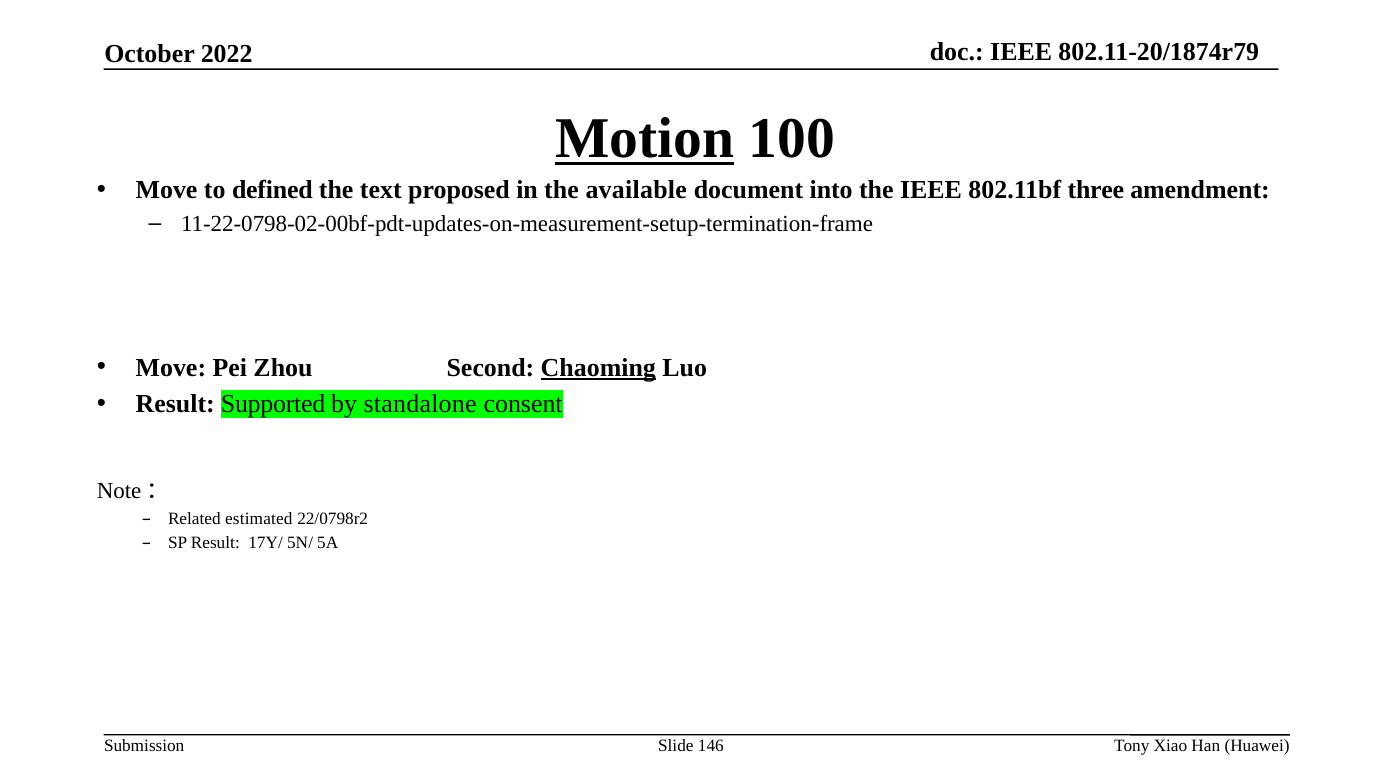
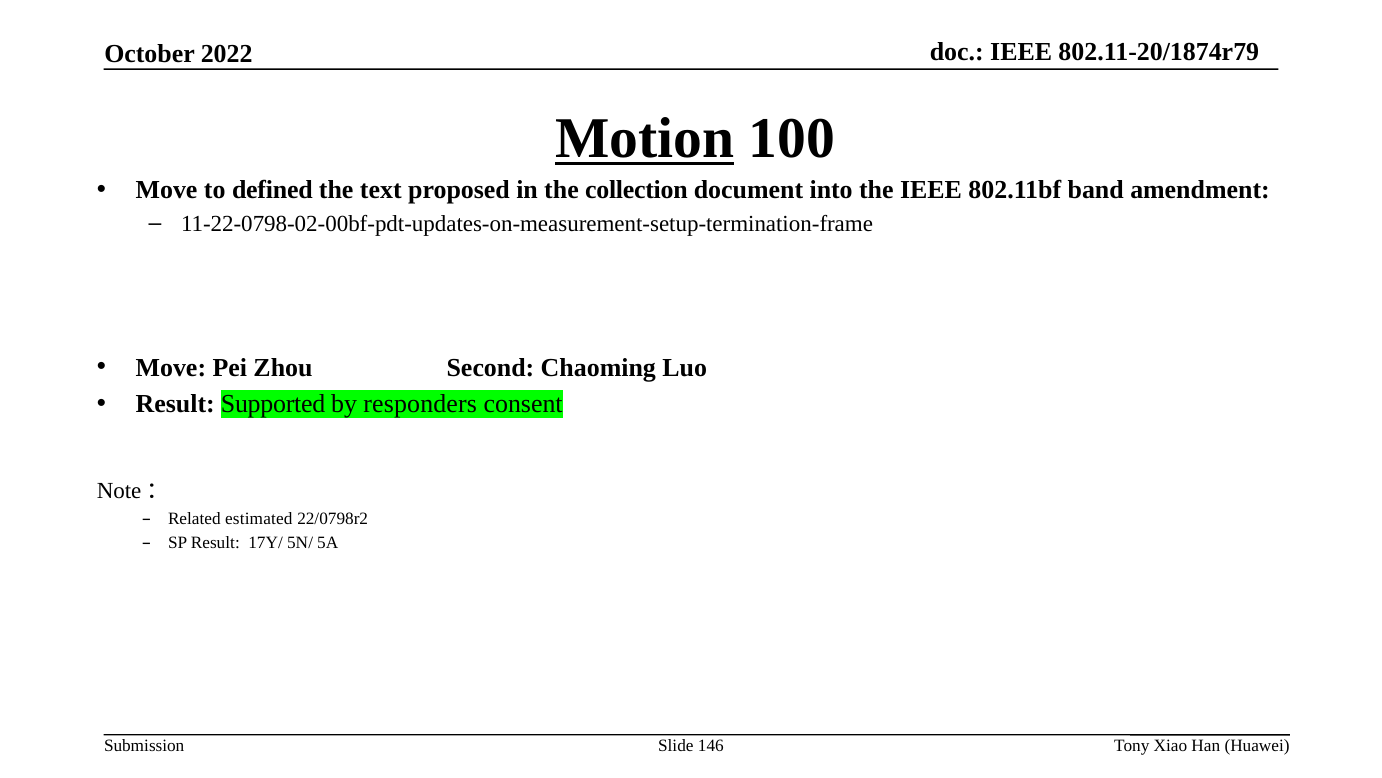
available: available -> collection
three: three -> band
Chaoming underline: present -> none
standalone: standalone -> responders
